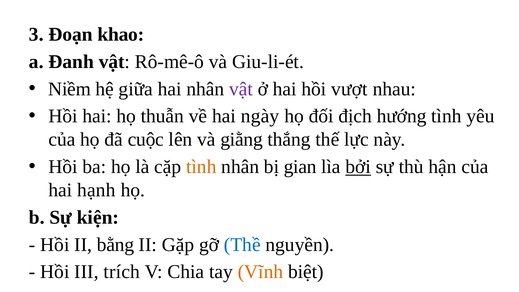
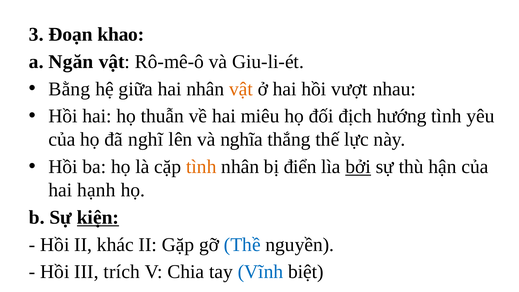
Đanh: Đanh -> Ngăn
Niềm: Niềm -> Bằng
vật at (241, 89) colour: purple -> orange
ngày: ngày -> miêu
cuộc: cuộc -> nghĩ
giằng: giằng -> nghĩa
gian: gian -> điển
kiện underline: none -> present
bằng: bằng -> khác
Vĩnh colour: orange -> blue
